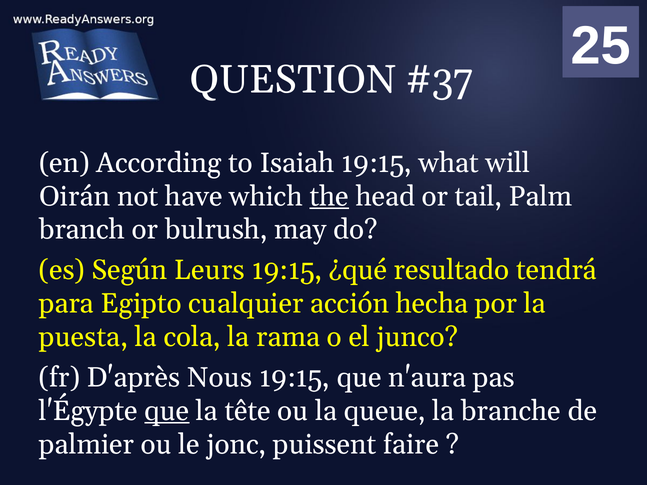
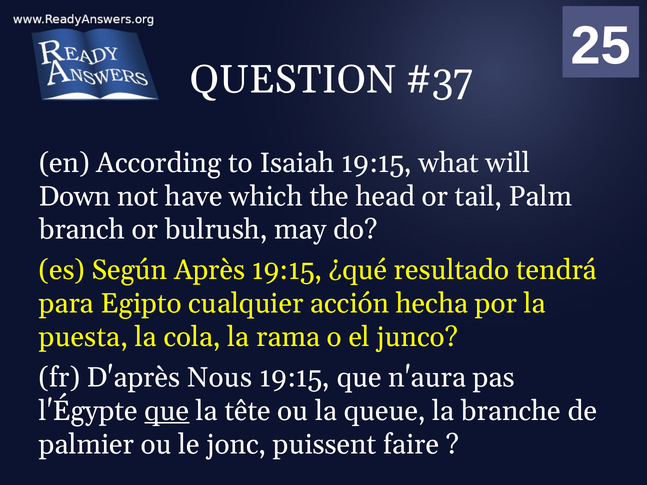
Oirán: Oirán -> Down
the underline: present -> none
Leurs: Leurs -> Après
